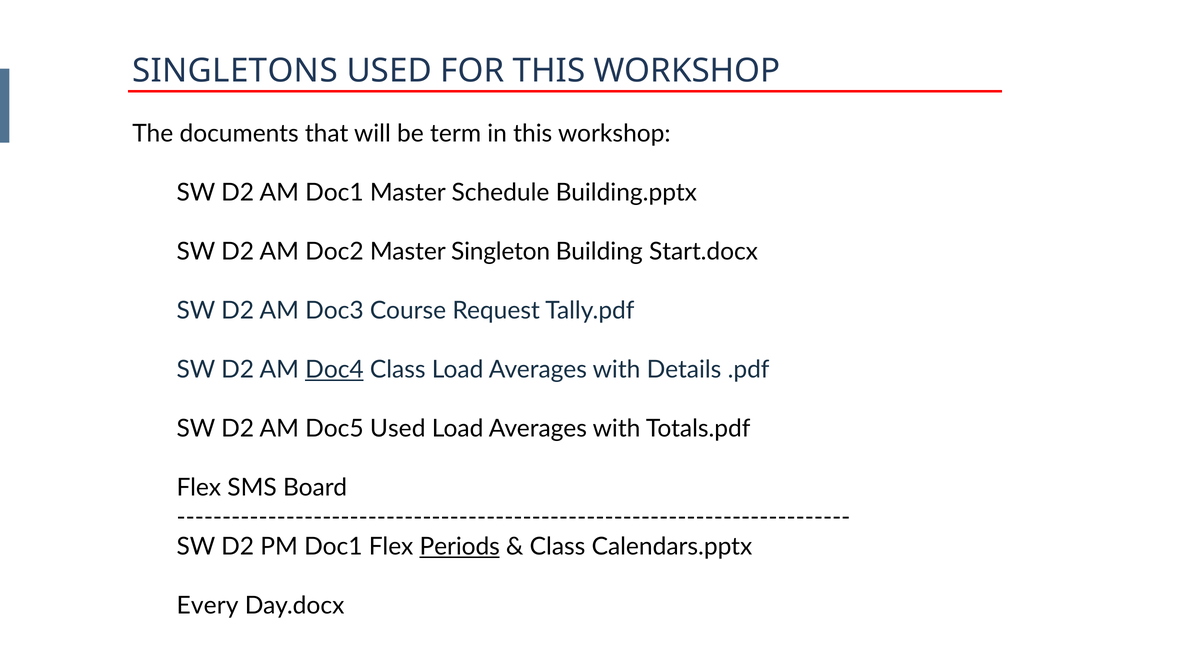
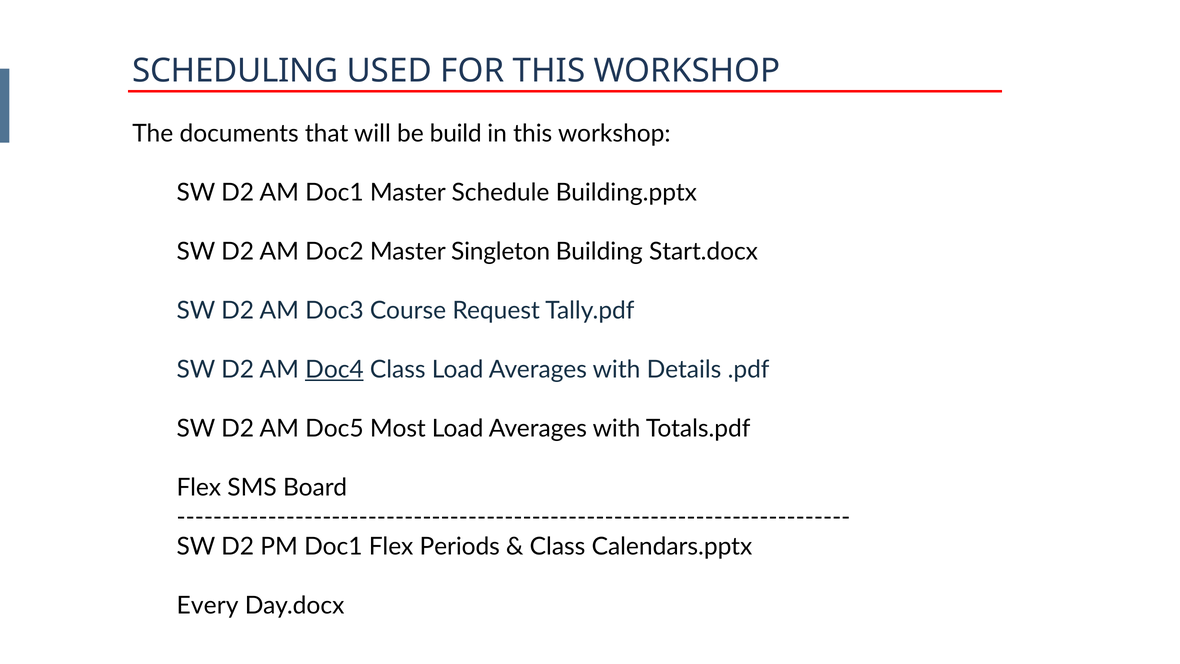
SINGLETONS: SINGLETONS -> SCHEDULING
term: term -> build
Doc5 Used: Used -> Most
Periods underline: present -> none
